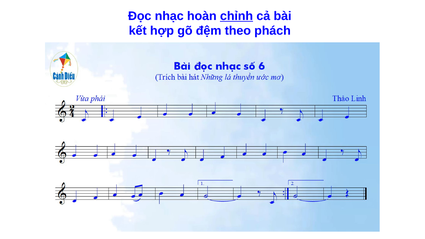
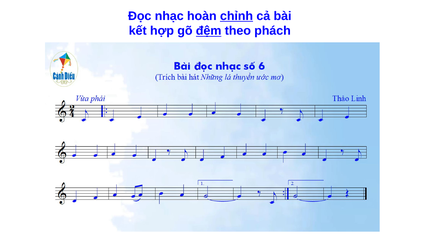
đệm underline: none -> present
